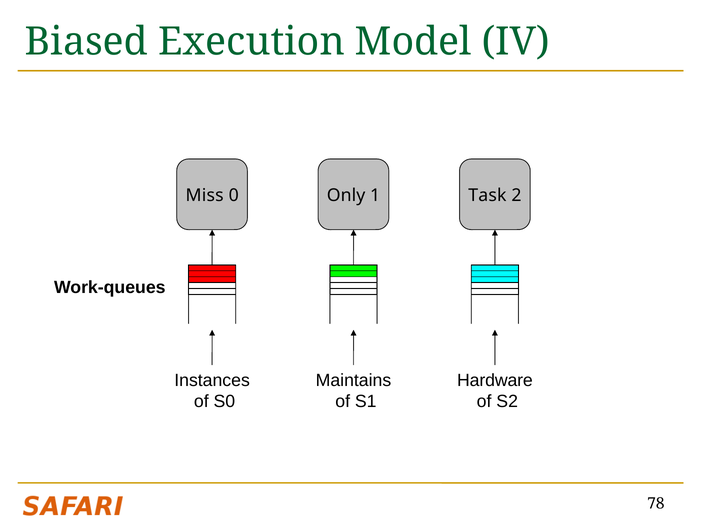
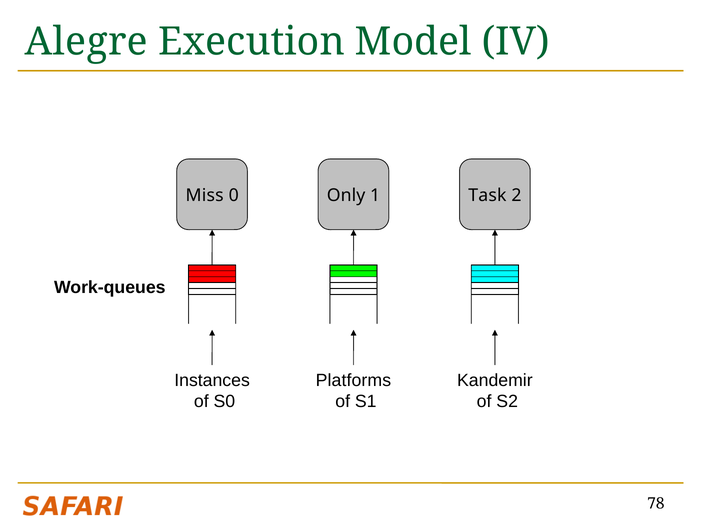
Biased: Biased -> Alegre
Maintains: Maintains -> Platforms
Hardware: Hardware -> Kandemir
